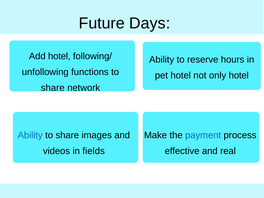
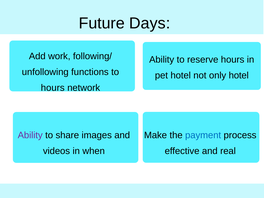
Add hotel: hotel -> work
share at (53, 88): share -> hours
Ability at (30, 135) colour: blue -> purple
fields: fields -> when
